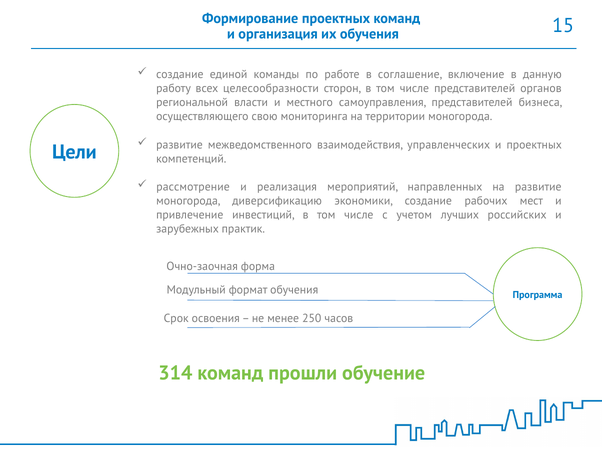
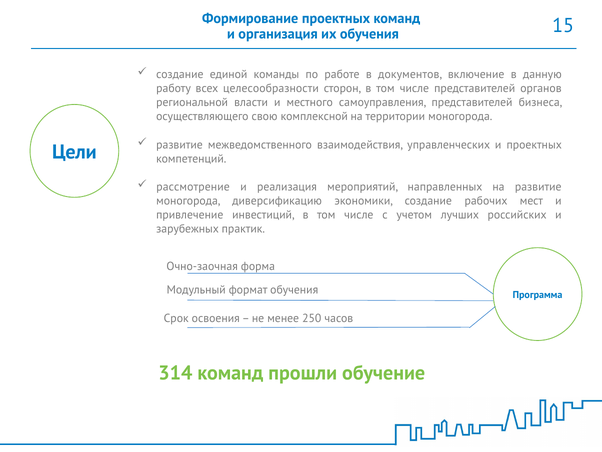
соглашение: соглашение -> документов
мониторинга: мониторинга -> комплексной
